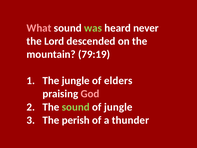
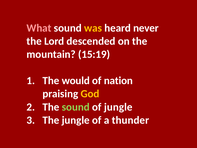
was colour: light green -> yellow
79:19: 79:19 -> 15:19
The jungle: jungle -> would
elders: elders -> nation
God colour: pink -> yellow
The perish: perish -> jungle
